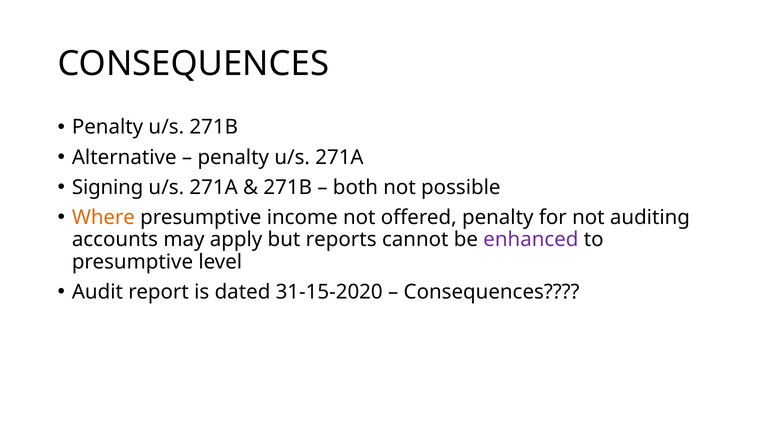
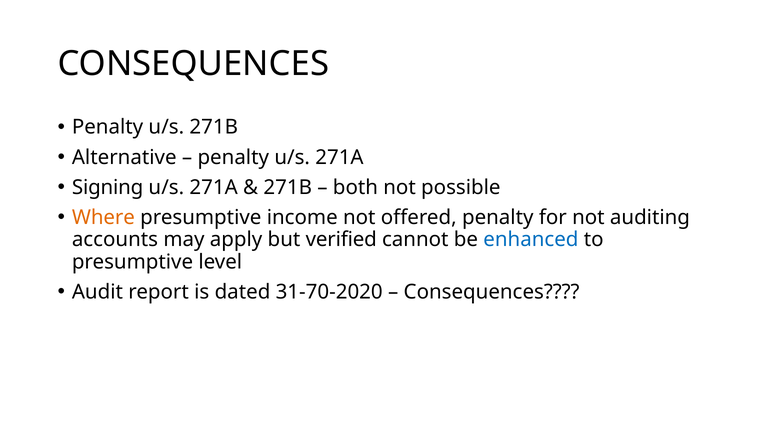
reports: reports -> verified
enhanced colour: purple -> blue
31-15-2020: 31-15-2020 -> 31-70-2020
